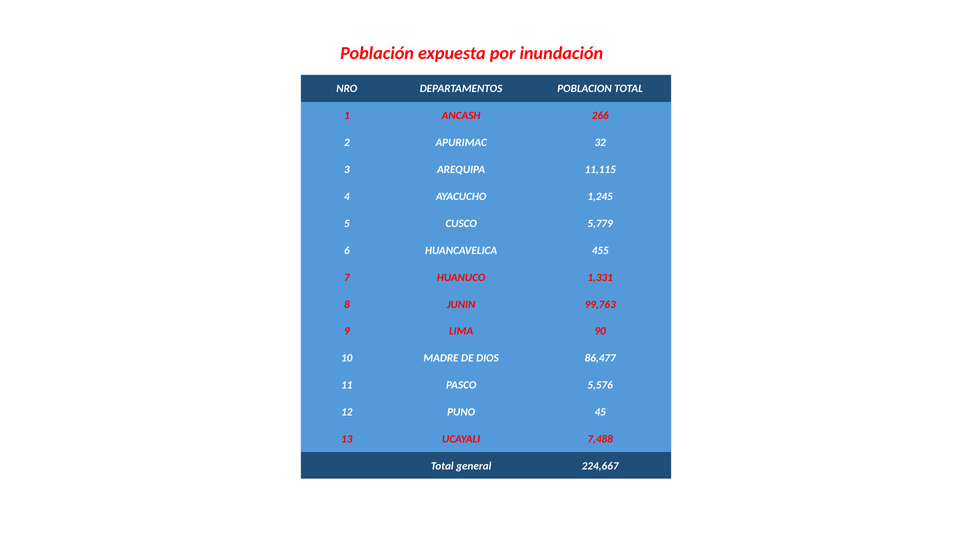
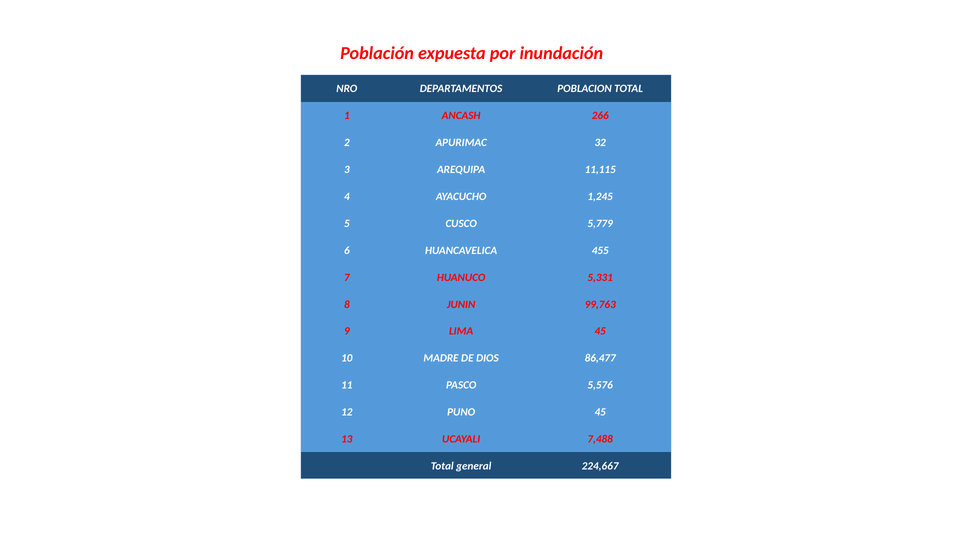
1,331: 1,331 -> 5,331
LIMA 90: 90 -> 45
